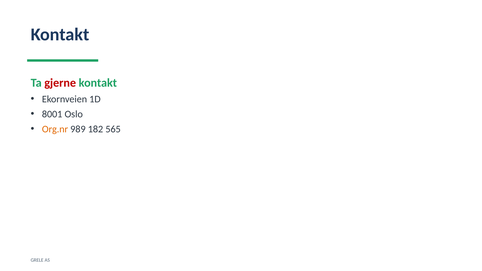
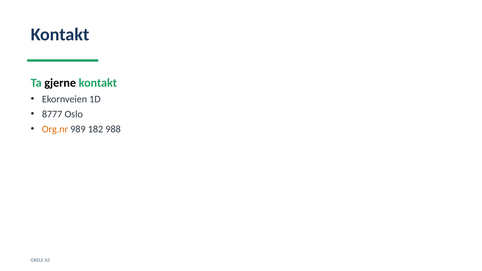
gjerne colour: red -> black
8001: 8001 -> 8777
565: 565 -> 988
